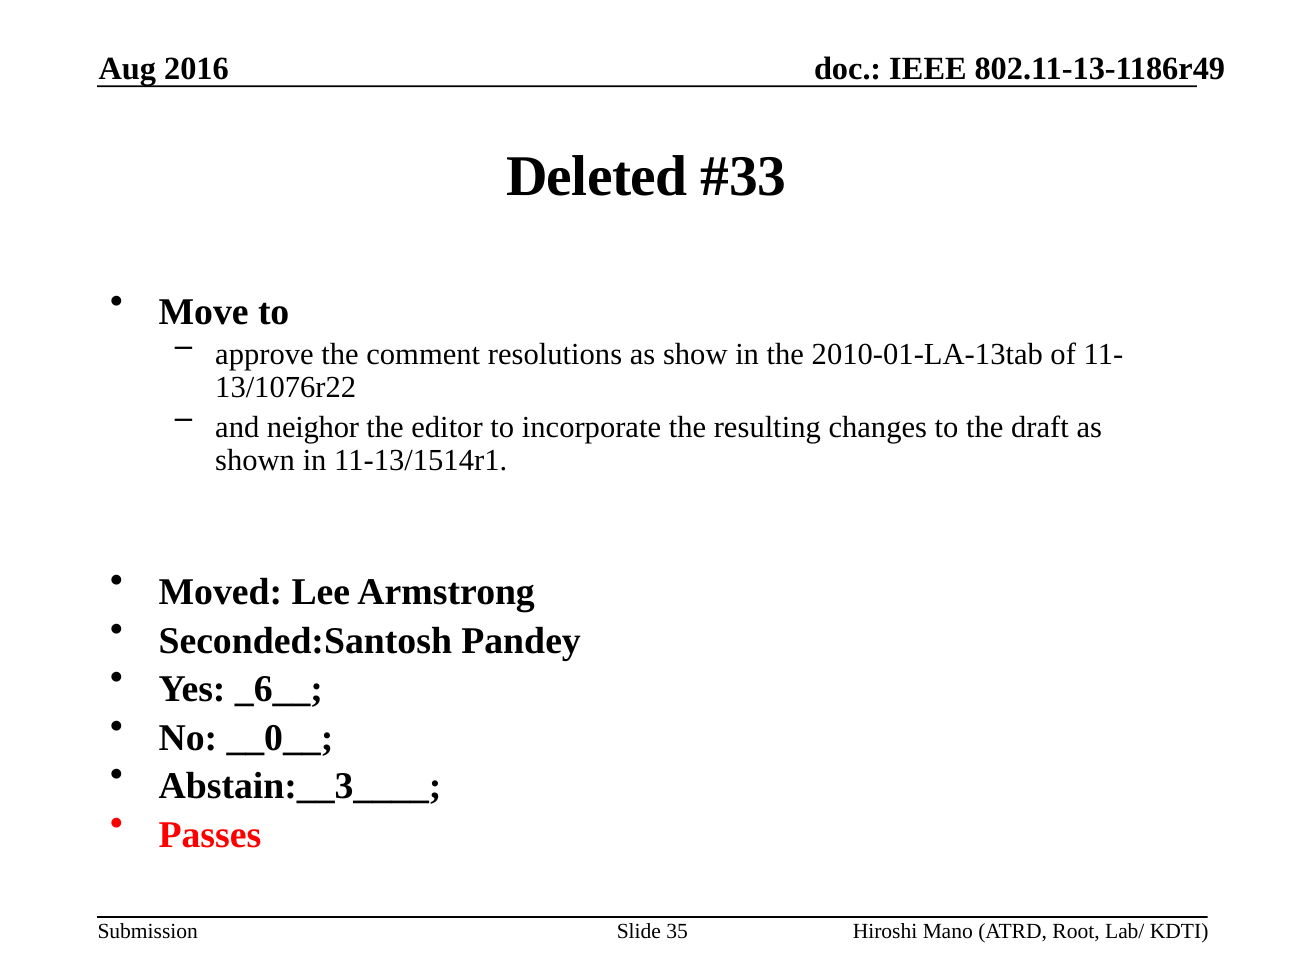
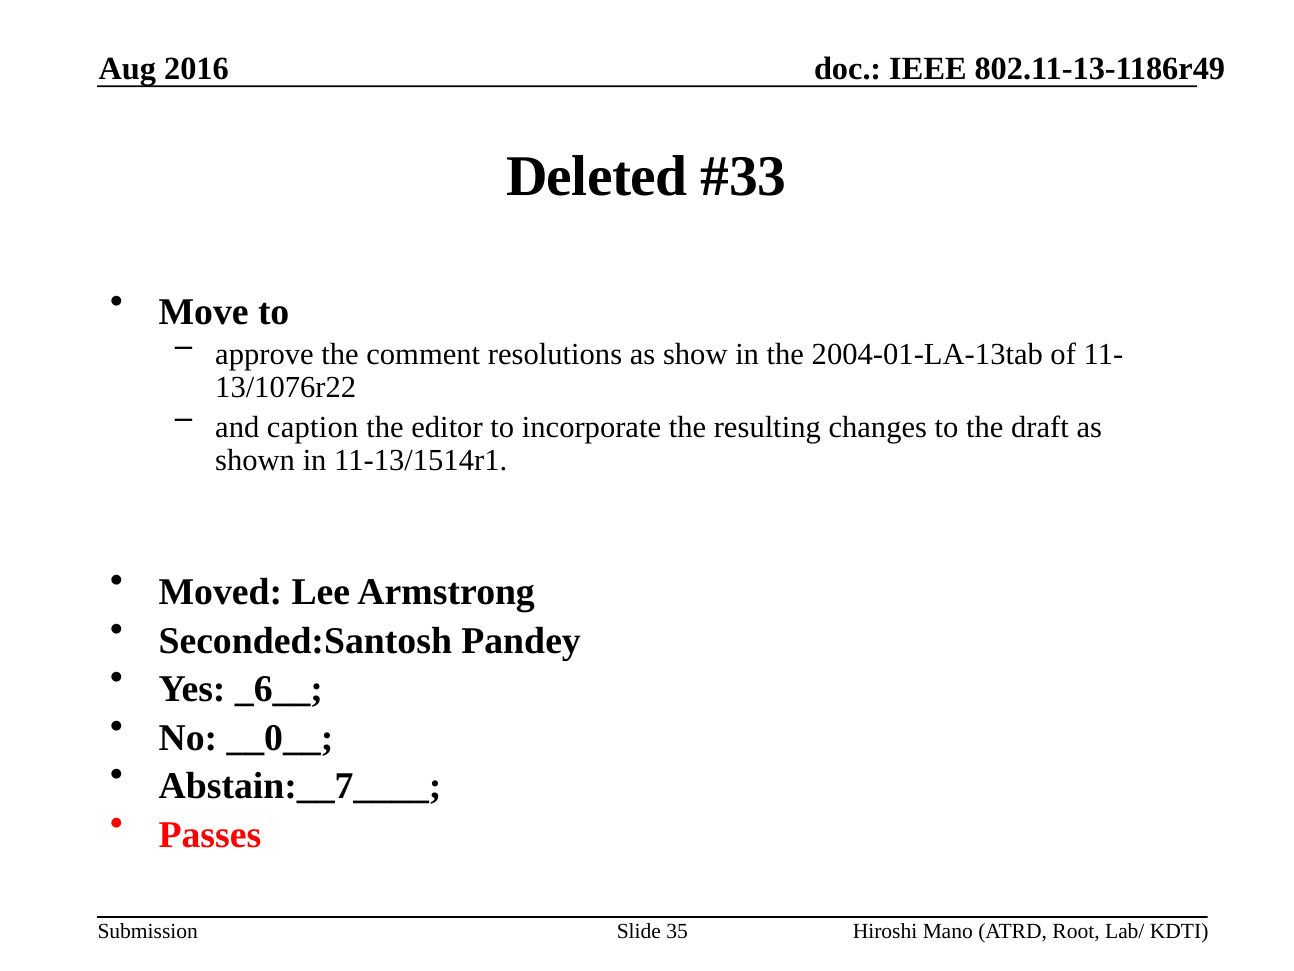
2010-01-LA-13tab: 2010-01-LA-13tab -> 2004-01-LA-13tab
neighor: neighor -> caption
Abstain:__3____: Abstain:__3____ -> Abstain:__7____
